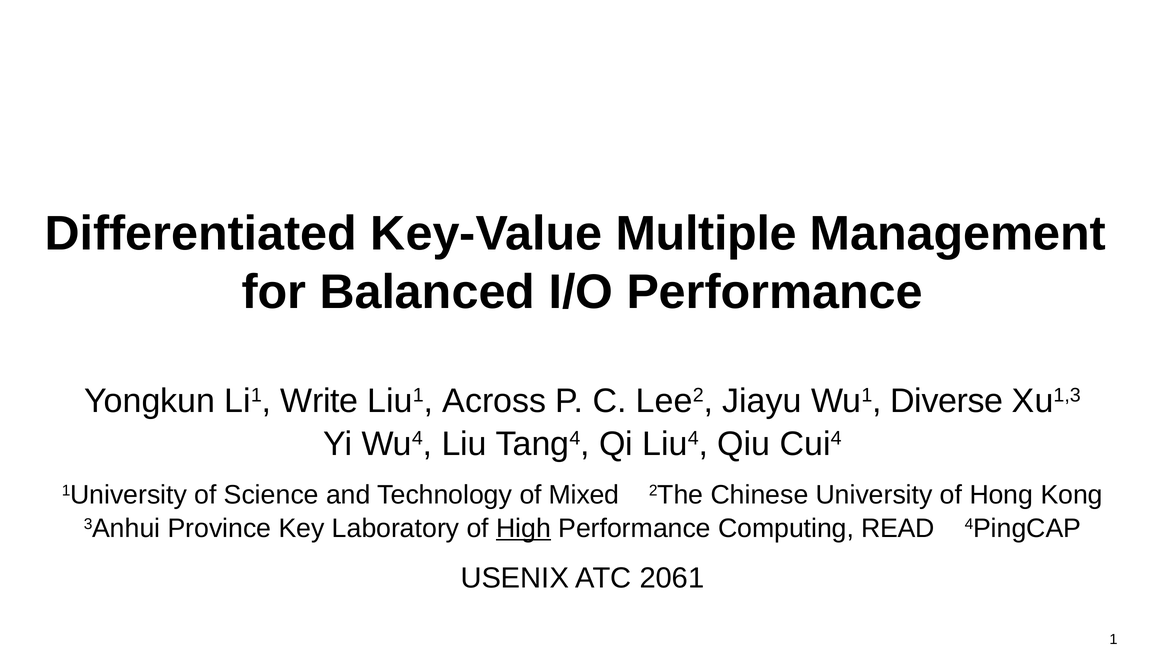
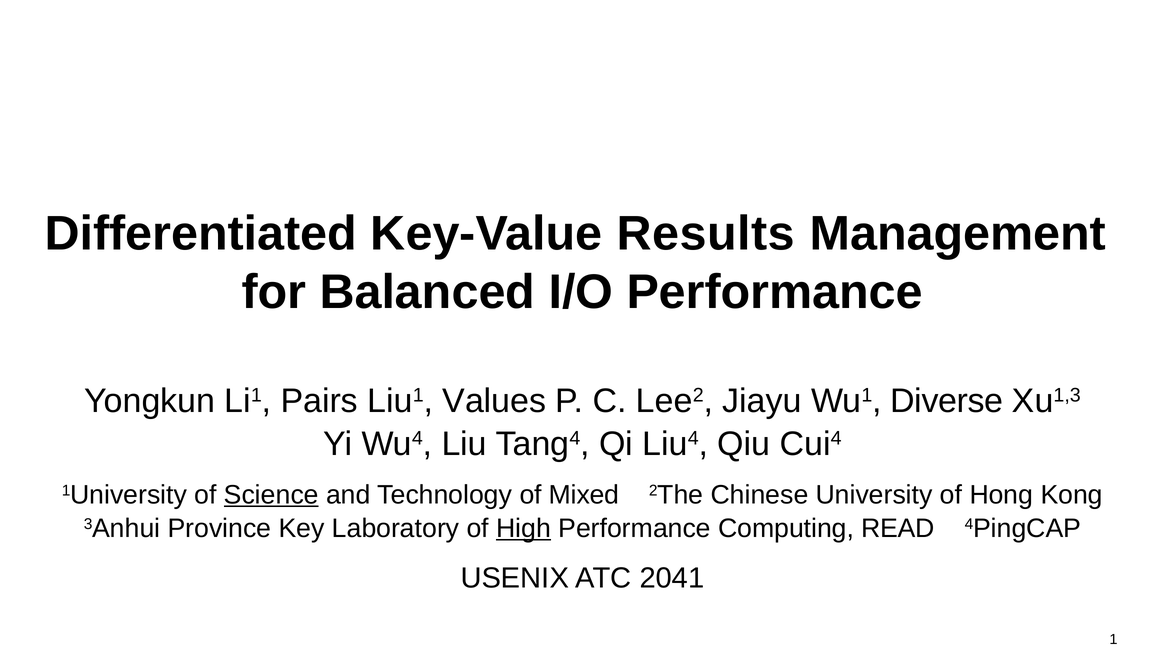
Multiple: Multiple -> Results
Write: Write -> Pairs
Across: Across -> Values
Science underline: none -> present
2061: 2061 -> 2041
